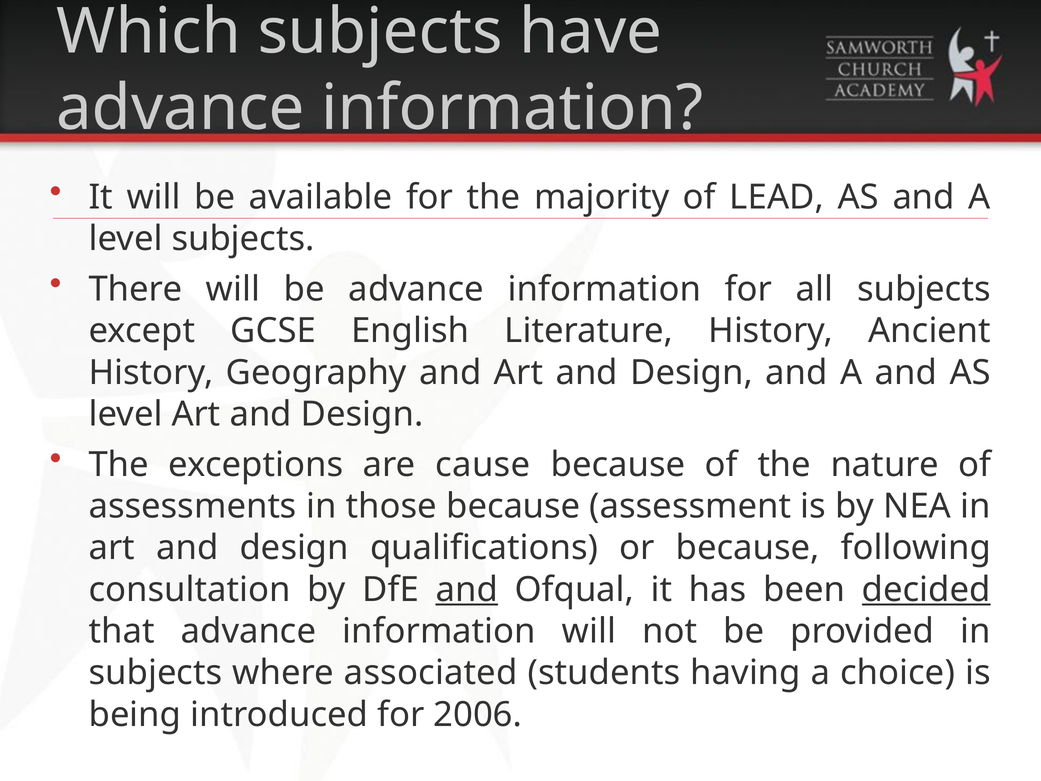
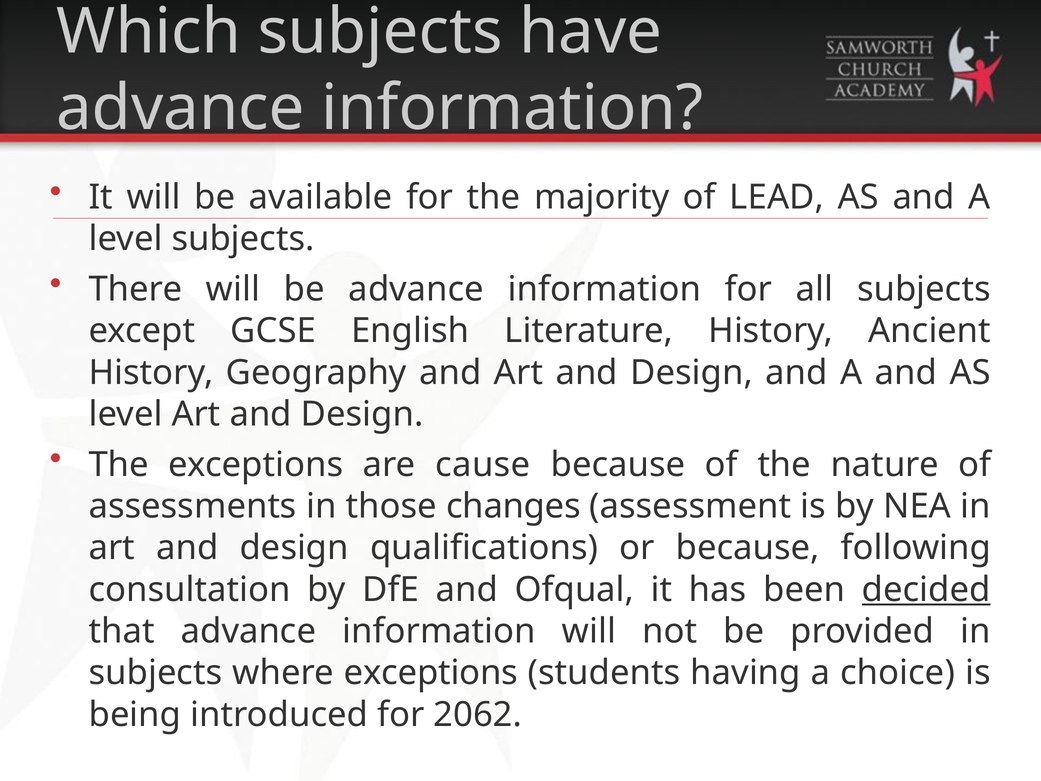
those because: because -> changes
and at (467, 589) underline: present -> none
where associated: associated -> exceptions
2006: 2006 -> 2062
